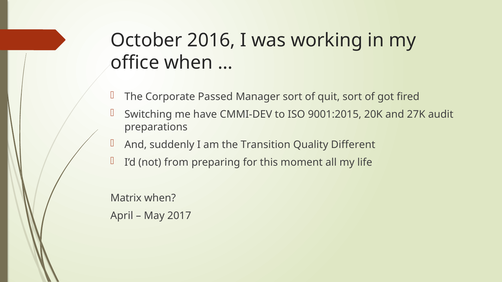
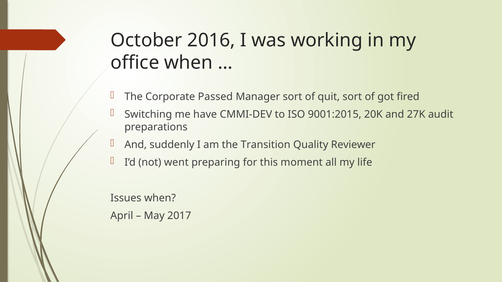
Different: Different -> Reviewer
from: from -> went
Matrix: Matrix -> Issues
